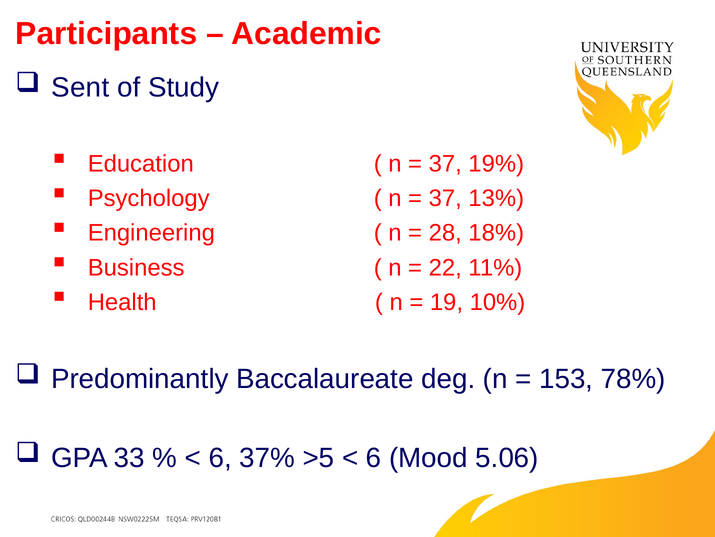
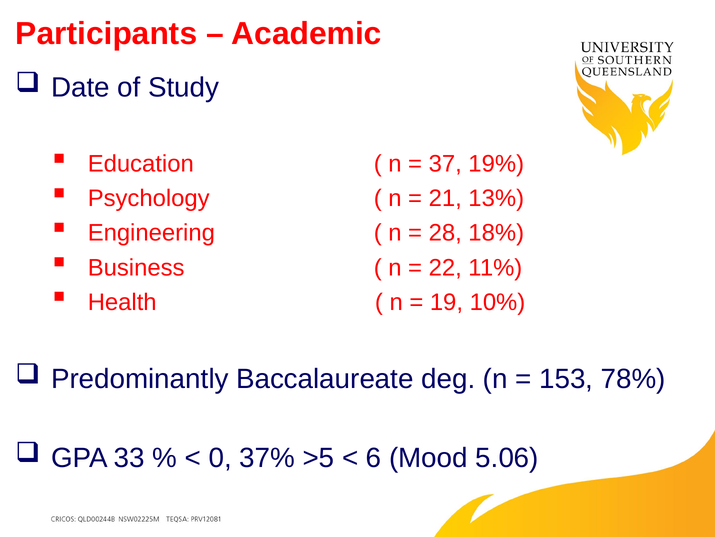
Sent: Sent -> Date
37 at (445, 198): 37 -> 21
6 at (220, 457): 6 -> 0
